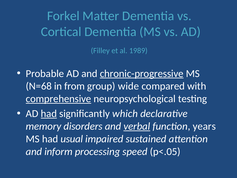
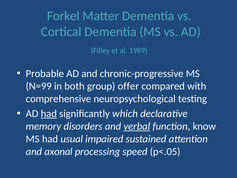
chronic-progressive underline: present -> none
N=68: N=68 -> N=99
from: from -> both
wide: wide -> offer
comprehensive underline: present -> none
years: years -> know
inform: inform -> axonal
